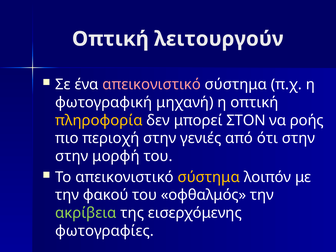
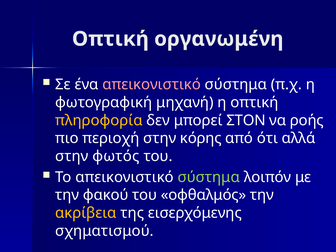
λειτουργούν: λειτουργούν -> οργανωμένη
γενιές: γενιές -> κόρης
ότι στην: στην -> αλλά
μορφή: μορφή -> φωτός
σύστημα at (209, 177) colour: yellow -> light green
ακρίβεια colour: light green -> yellow
φωτογραφίες: φωτογραφίες -> σχηματισμού
